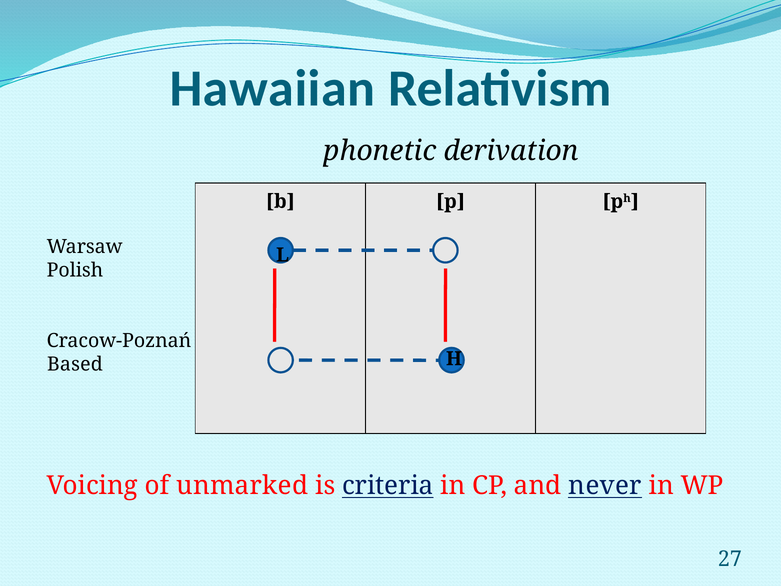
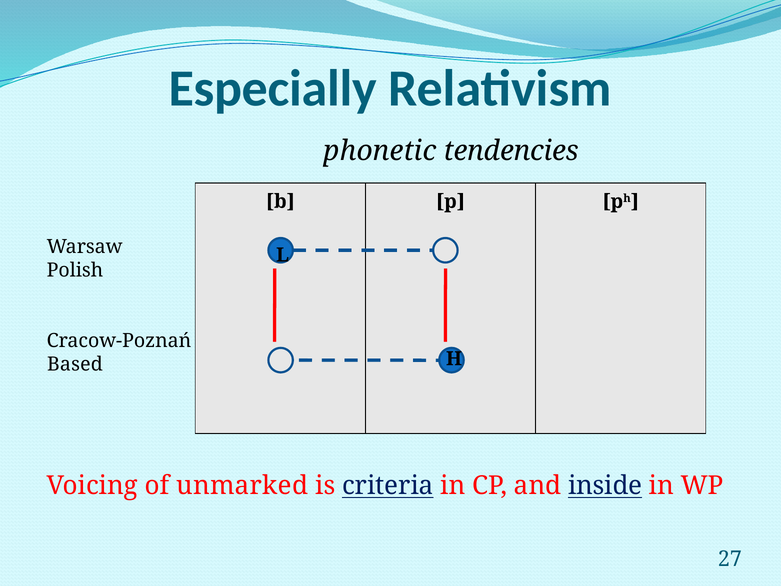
Hawaiian: Hawaiian -> Especially
derivation: derivation -> tendencies
never: never -> inside
